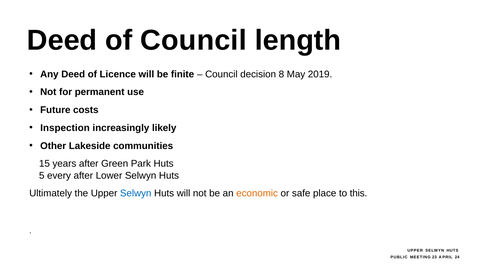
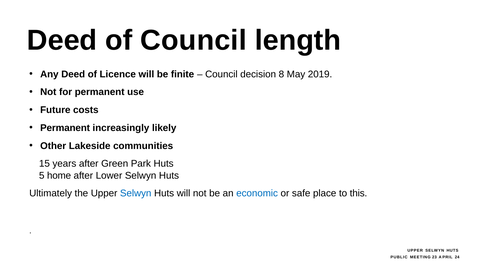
Inspection at (65, 128): Inspection -> Permanent
every: every -> home
economic colour: orange -> blue
